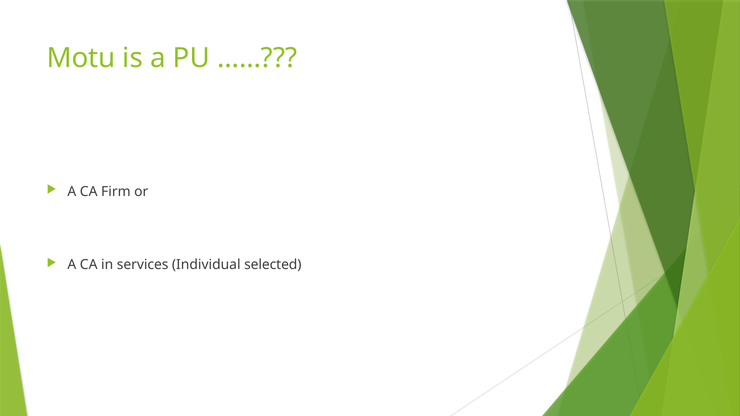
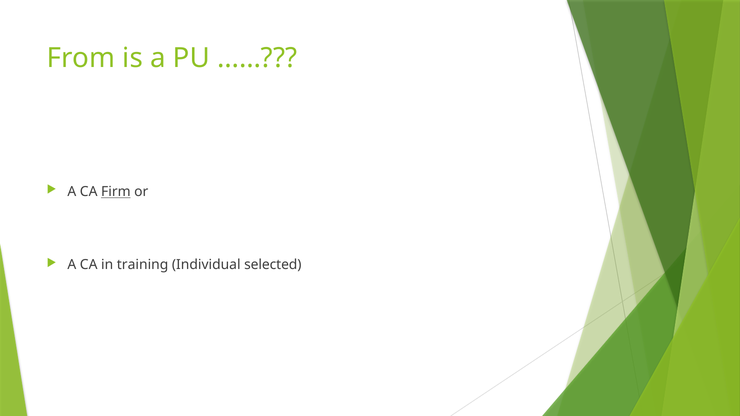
Motu: Motu -> From
Firm underline: none -> present
services: services -> training
